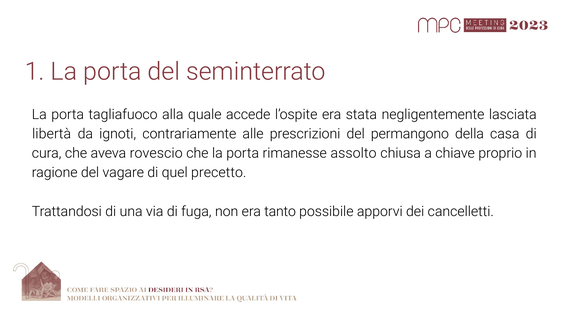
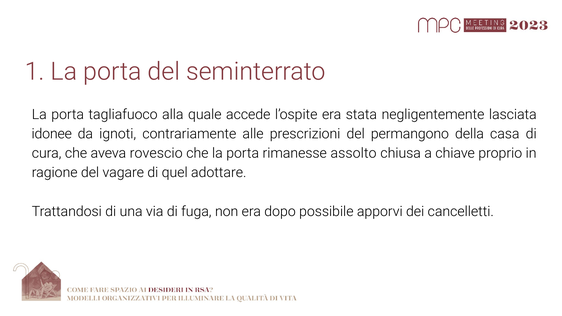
libertà: libertà -> idonee
precetto: precetto -> adottare
tanto: tanto -> dopo
